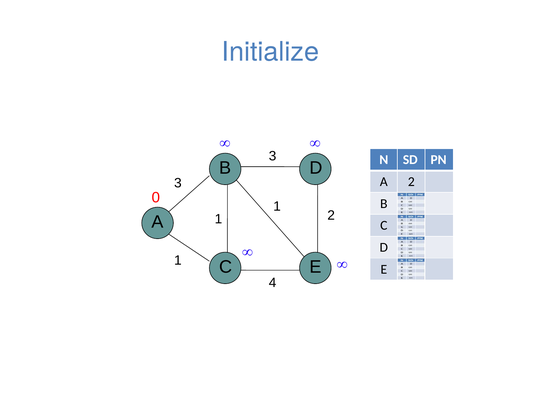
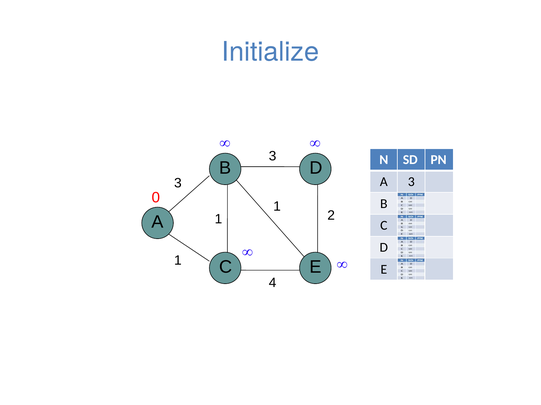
A 2: 2 -> 3
